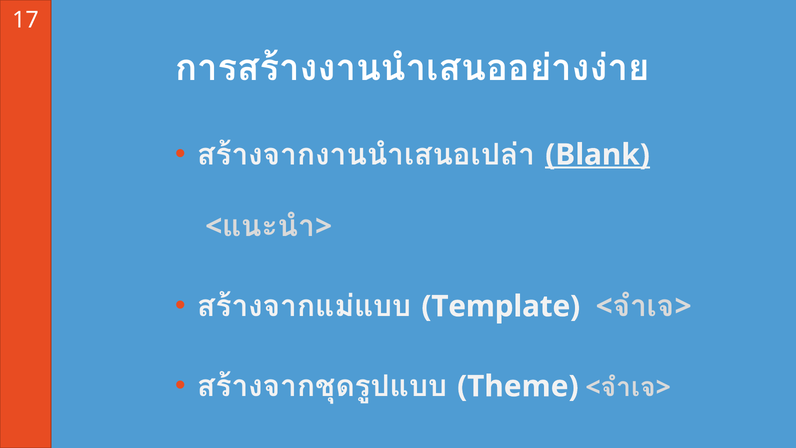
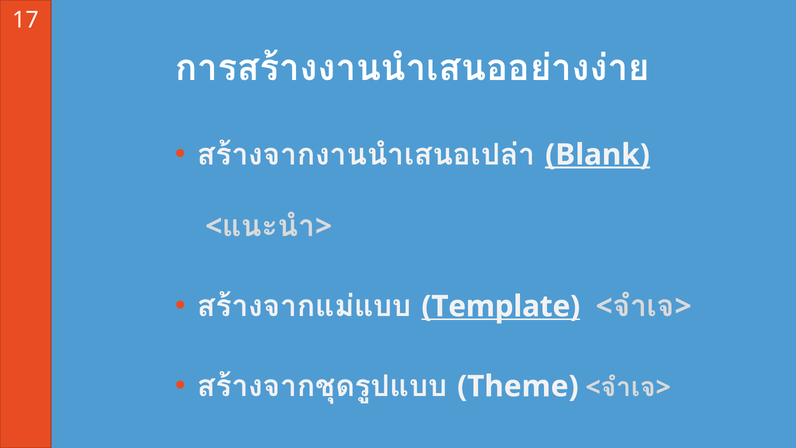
Template underline: none -> present
